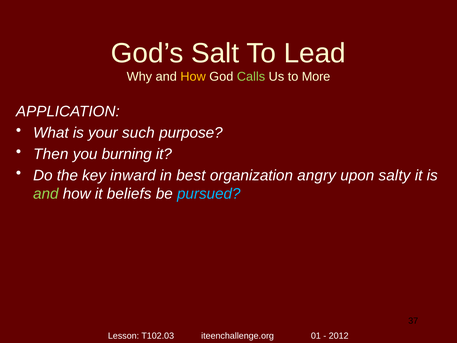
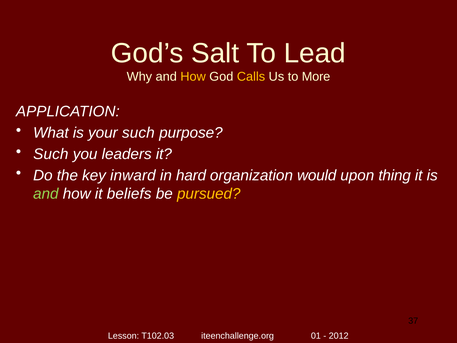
Calls colour: light green -> yellow
Then at (51, 154): Then -> Such
burning: burning -> leaders
best: best -> hard
angry: angry -> would
salty: salty -> thing
pursued colour: light blue -> yellow
